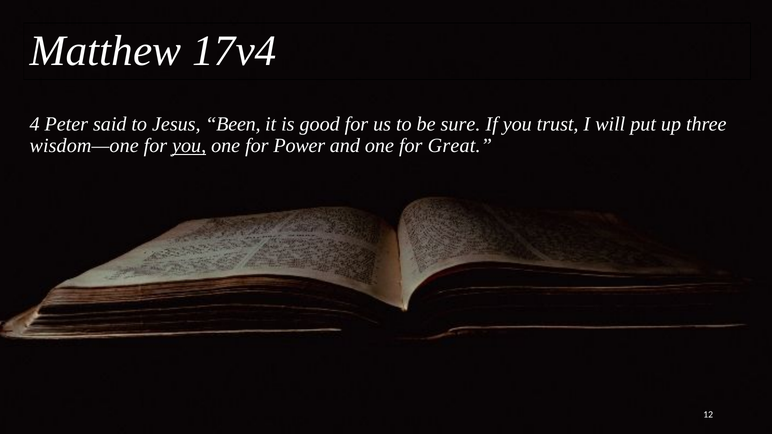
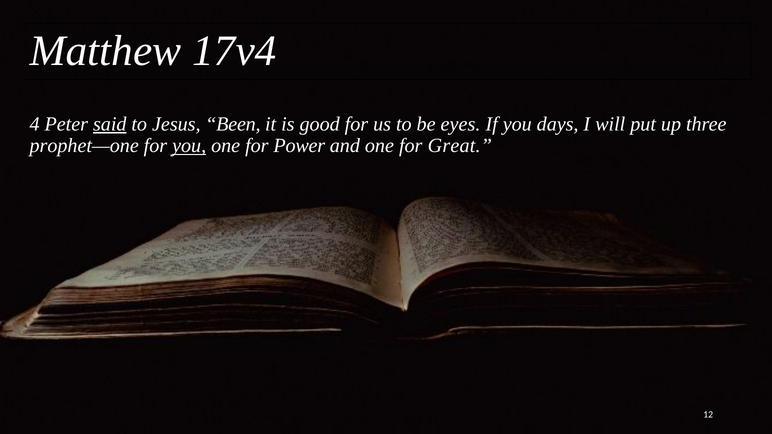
said underline: none -> present
sure: sure -> eyes
trust: trust -> days
wisdom—one: wisdom—one -> prophet—one
